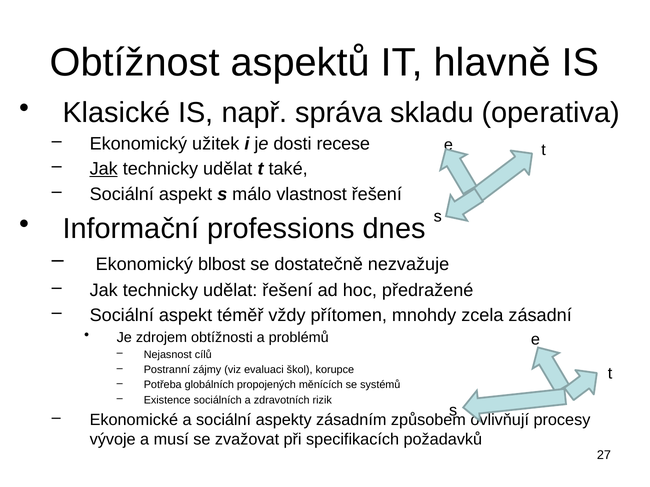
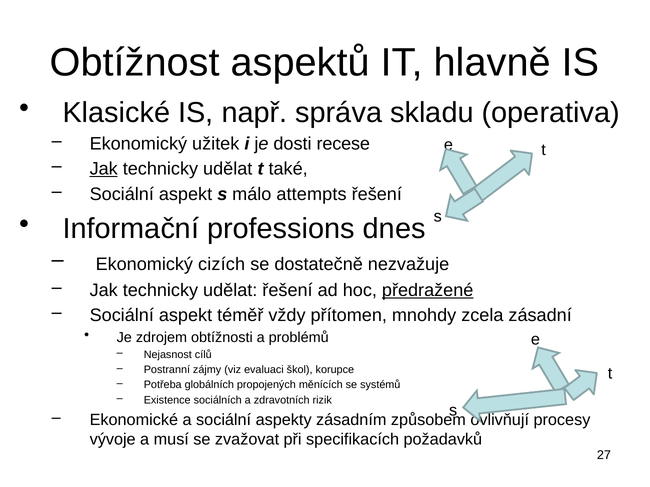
vlastnost: vlastnost -> attempts
blbost: blbost -> cizích
předražené underline: none -> present
